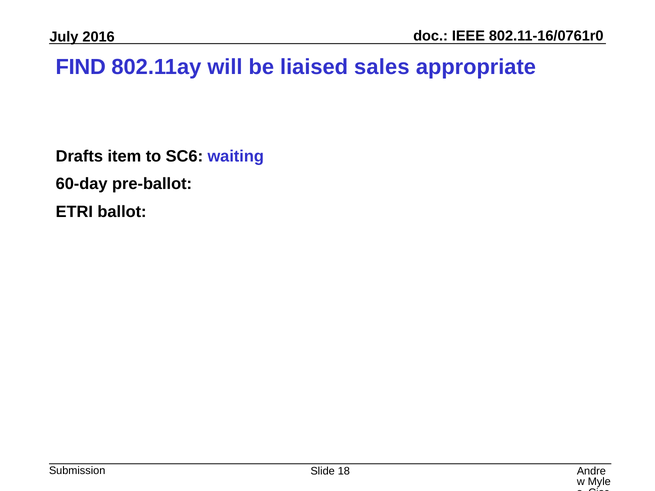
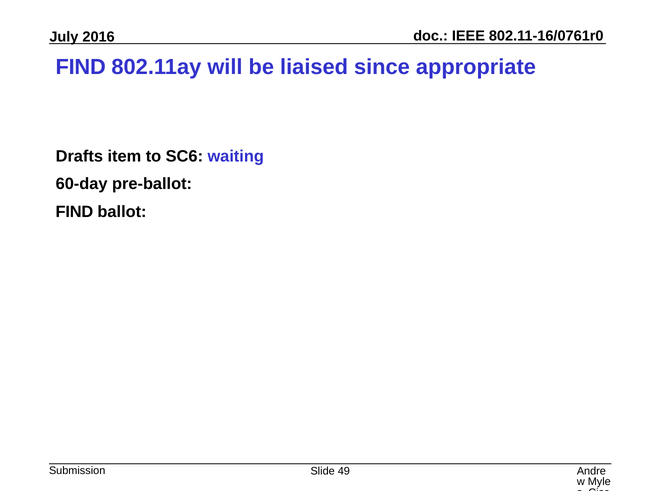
sales: sales -> since
ETRI at (74, 212): ETRI -> FIND
18: 18 -> 49
